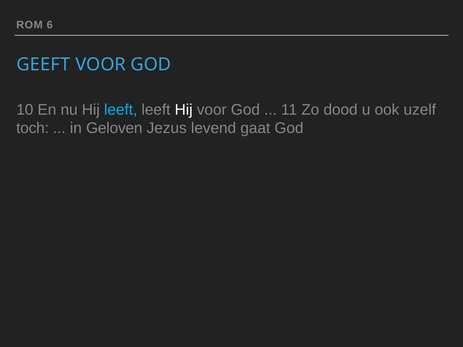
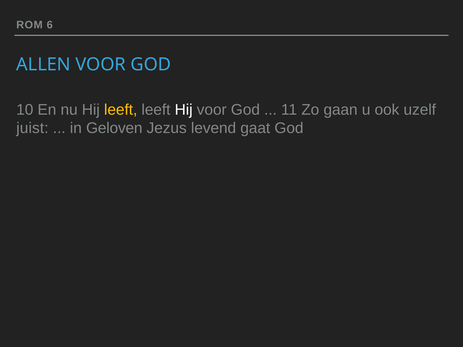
GEEFT: GEEFT -> ALLEN
leeft at (121, 110) colour: light blue -> yellow
dood: dood -> gaan
toch: toch -> juist
